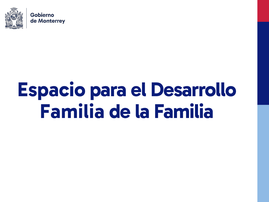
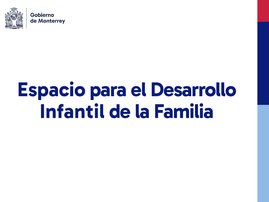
Familia at (72, 111): Familia -> Infantil
